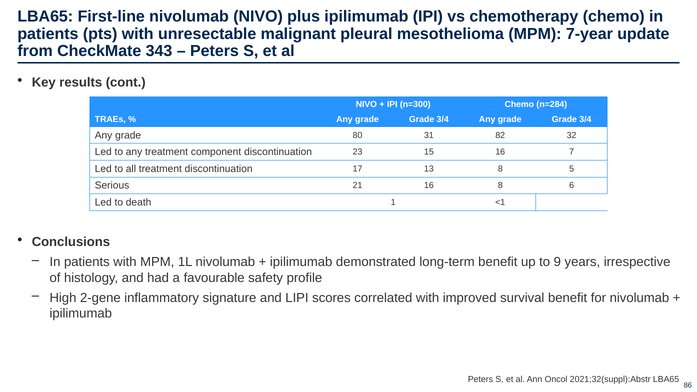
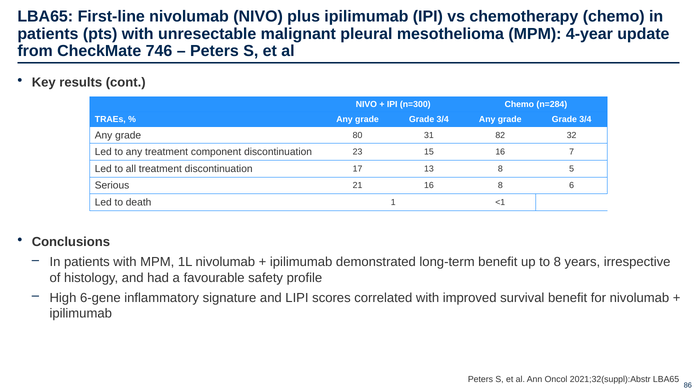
7-year: 7-year -> 4-year
343: 343 -> 746
to 9: 9 -> 8
2-gene: 2-gene -> 6-gene
